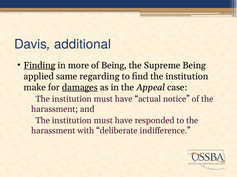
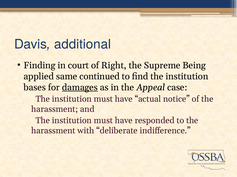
Finding underline: present -> none
more: more -> court
of Being: Being -> Right
regarding: regarding -> continued
make: make -> bases
